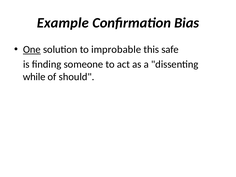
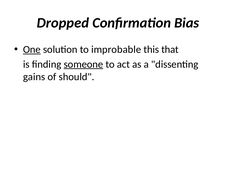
Example: Example -> Dropped
safe: safe -> that
someone underline: none -> present
while: while -> gains
